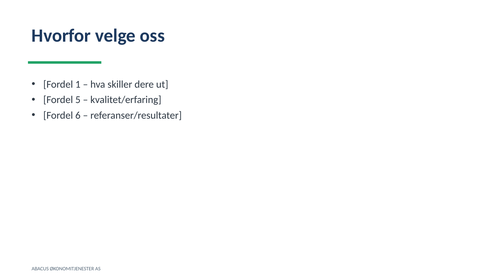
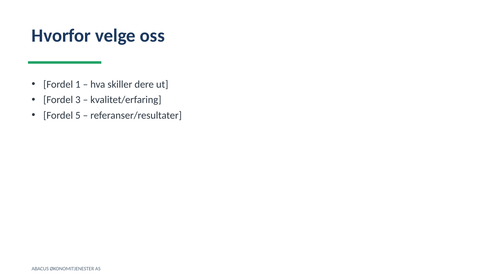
5: 5 -> 3
6: 6 -> 5
